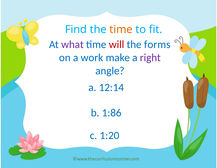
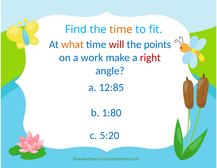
what colour: purple -> orange
forms: forms -> points
right colour: purple -> red
12:14: 12:14 -> 12:85
1:86: 1:86 -> 1:80
1:20: 1:20 -> 5:20
